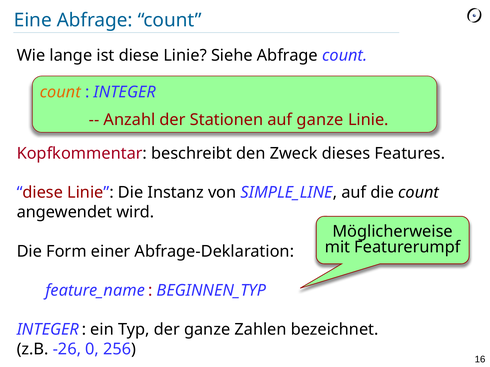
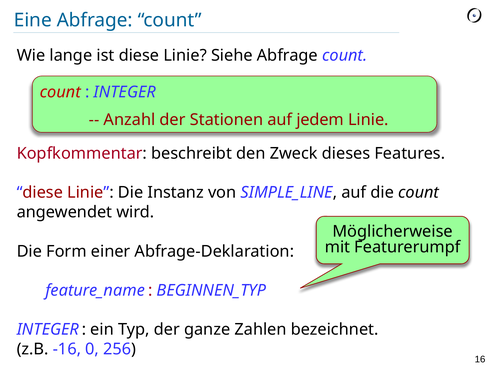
count at (60, 92) colour: orange -> red
auf ganze: ganze -> jedem
-26: -26 -> -16
